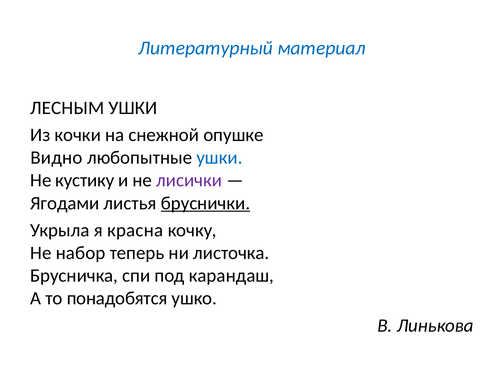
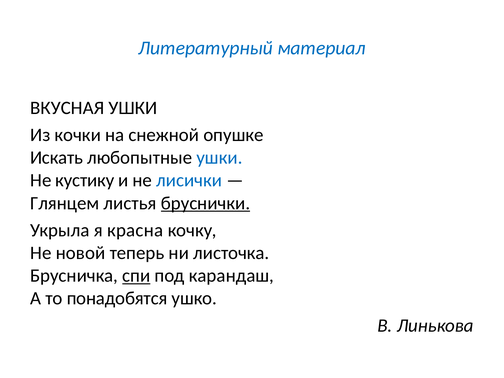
ЛЕСНЫМ: ЛЕСНЫМ -> ВКУСНАЯ
Видно: Видно -> Искать
лисички colour: purple -> blue
Ягодами: Ягодами -> Глянцем
набор: набор -> новой
спи underline: none -> present
